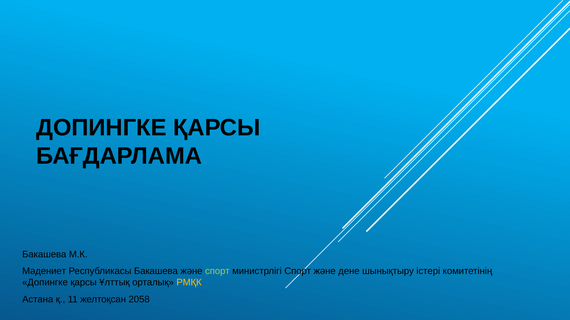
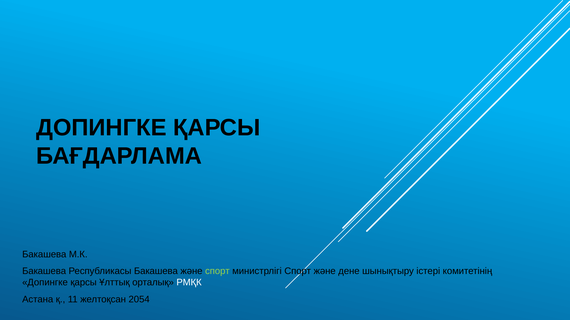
Мәдениет at (44, 272): Мәдениет -> Бакашева
РМҚК colour: yellow -> white
2058: 2058 -> 2054
